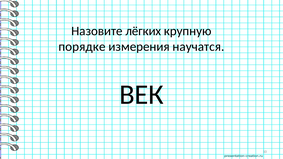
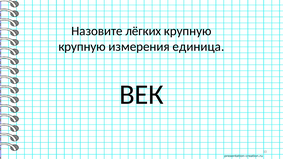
порядке at (82, 47): порядке -> крупную
научатся: научатся -> единица
